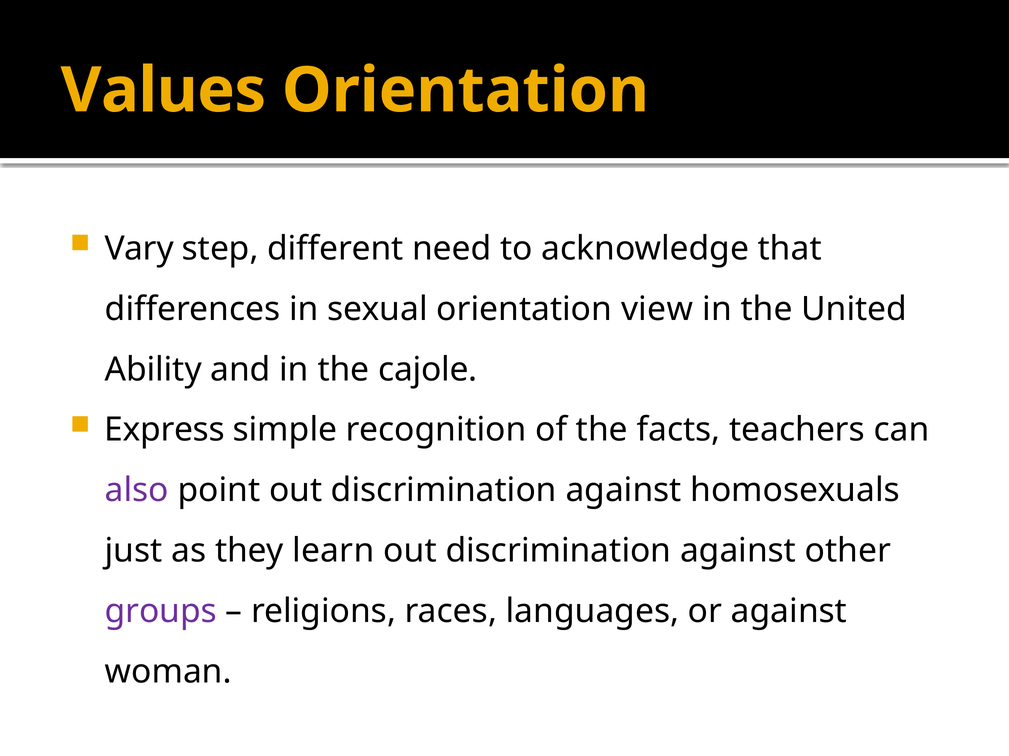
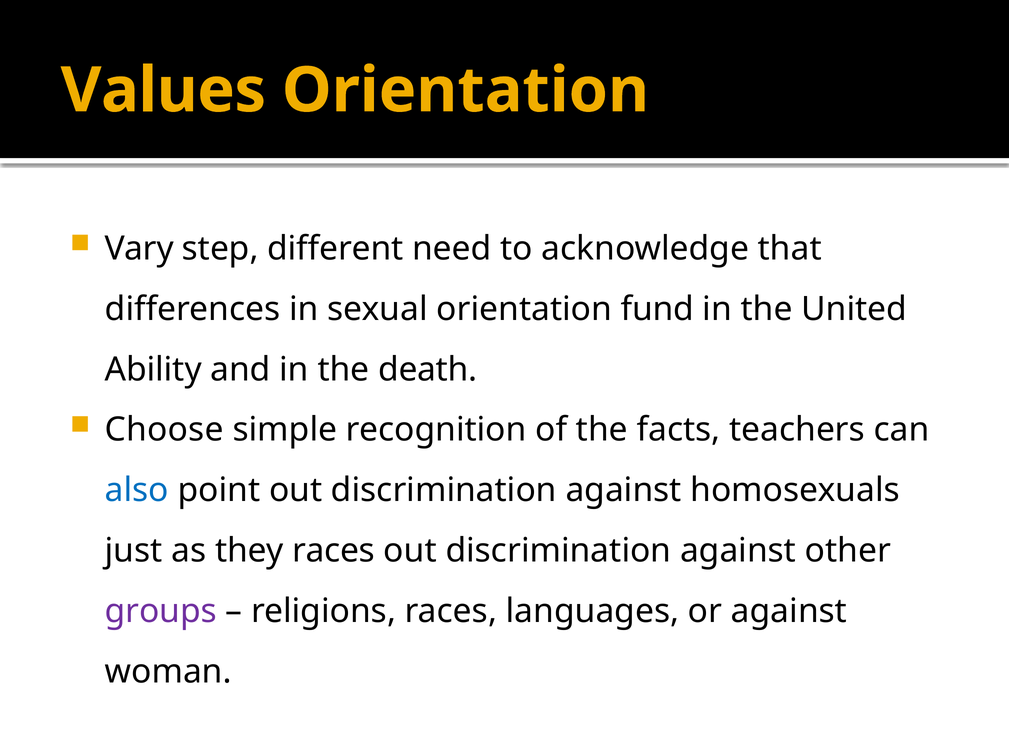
view: view -> fund
cajole: cajole -> death
Express: Express -> Choose
also colour: purple -> blue
they learn: learn -> races
